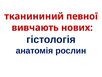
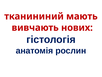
певної: певної -> мають
